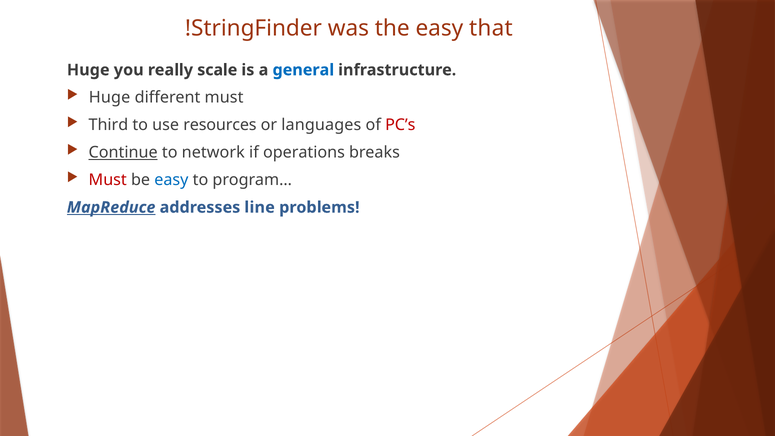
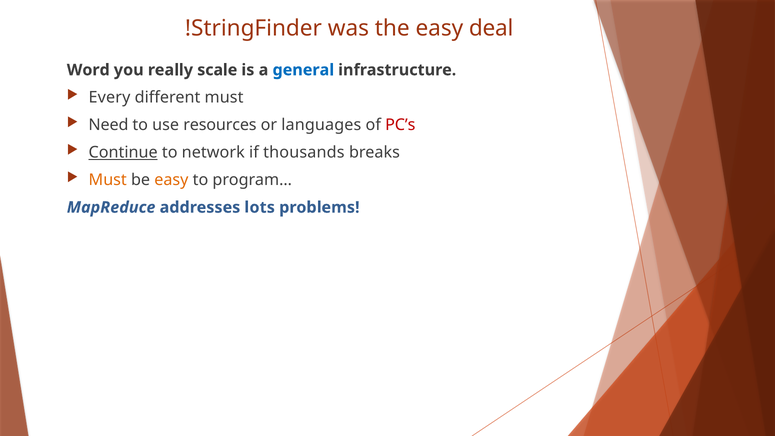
that: that -> deal
Huge at (88, 70): Huge -> Word
Huge at (110, 97): Huge -> Every
Third: Third -> Need
operations: operations -> thousands
Must at (108, 180) colour: red -> orange
easy at (171, 180) colour: blue -> orange
MapReduce underline: present -> none
line: line -> lots
